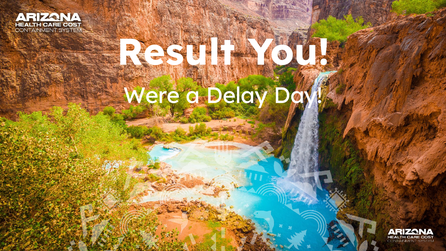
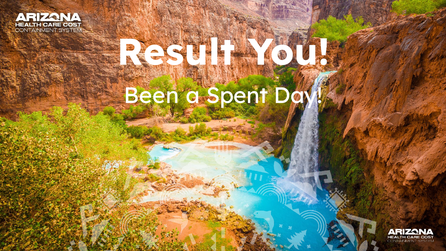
Were: Were -> Been
Delay: Delay -> Spent
